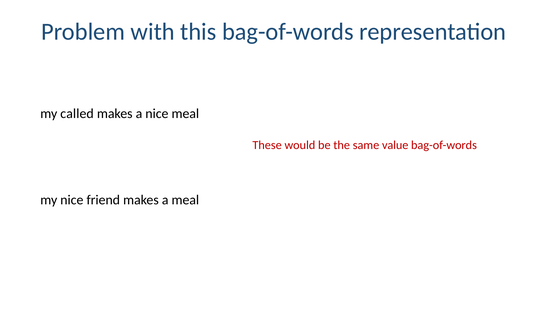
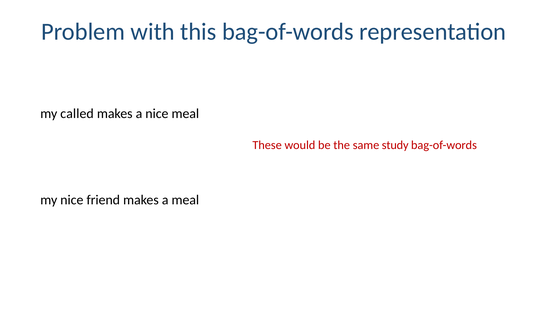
value: value -> study
